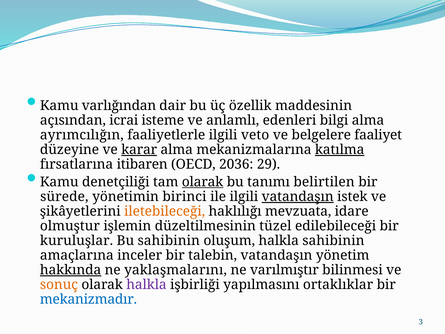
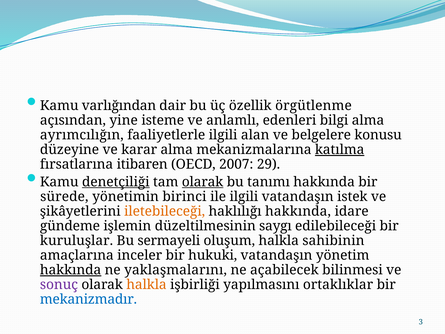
maddesinin: maddesinin -> örgütlenme
icrai: icrai -> yine
veto: veto -> alan
faaliyet: faaliyet -> konusu
karar underline: present -> none
2036: 2036 -> 2007
denetçiliği underline: none -> present
tanımı belirtilen: belirtilen -> hakkında
vatandaşın at (298, 196) underline: present -> none
haklılığı mevzuata: mevzuata -> hakkında
olmuştur: olmuştur -> gündeme
tüzel: tüzel -> saygı
Bu sahibinin: sahibinin -> sermayeli
talebin: talebin -> hukuki
varılmıştır: varılmıştır -> açabilecek
sonuç colour: orange -> purple
halkla at (146, 285) colour: purple -> orange
